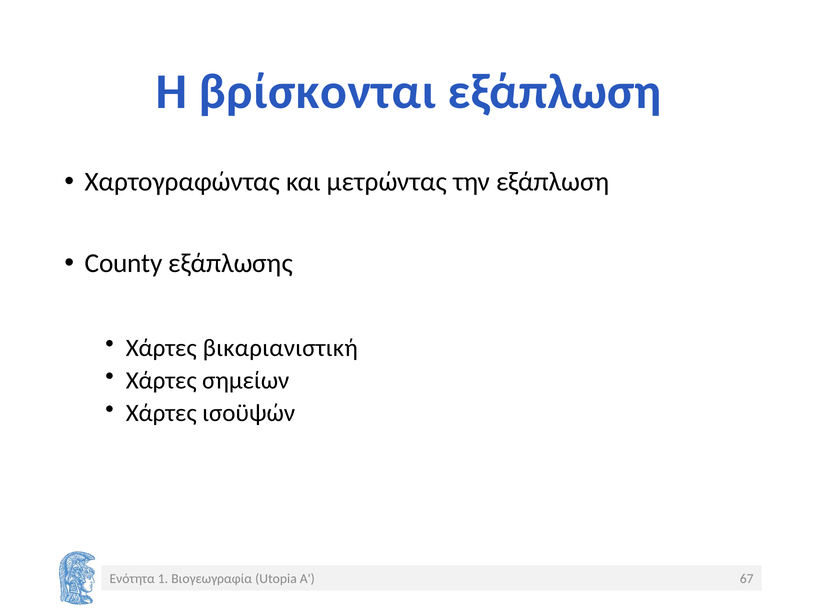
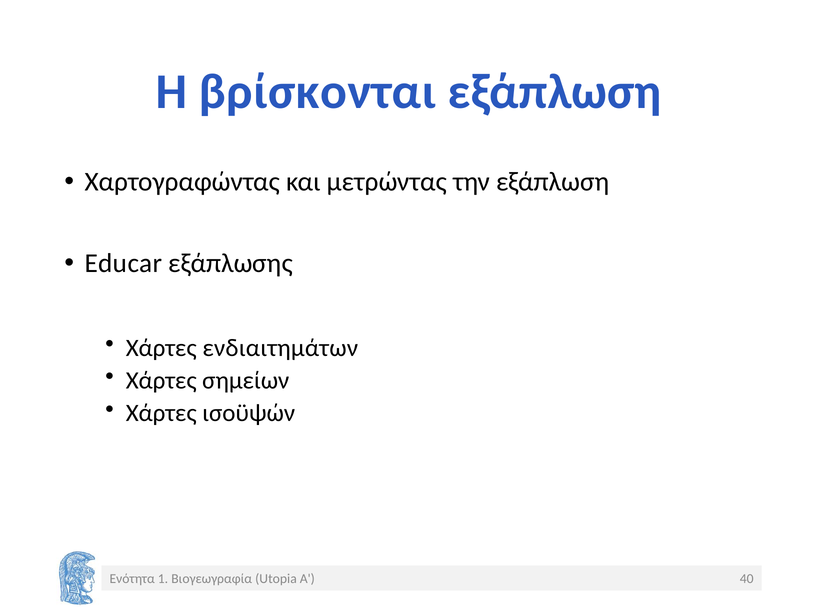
County: County -> Educar
βικαριανιστική: βικαριανιστική -> ενδιαιτημάτων
67: 67 -> 40
